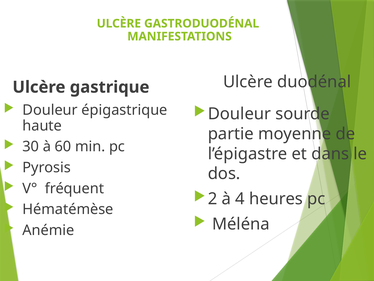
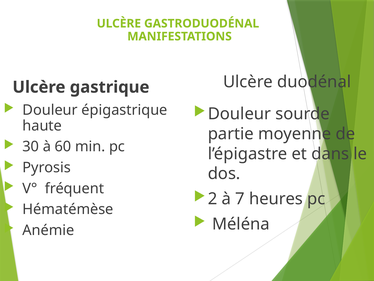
4: 4 -> 7
